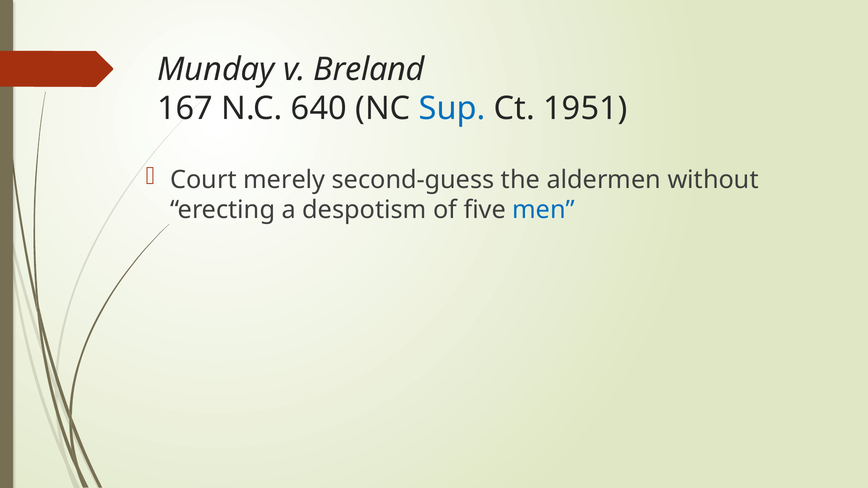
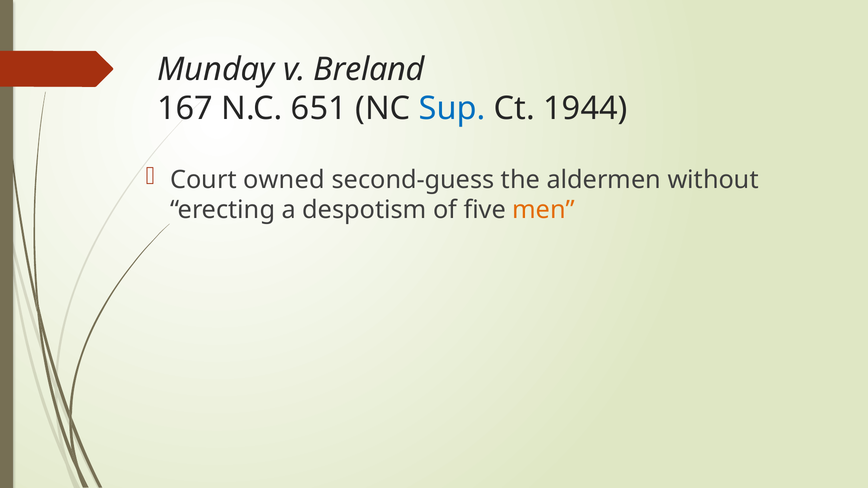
640: 640 -> 651
1951: 1951 -> 1944
merely: merely -> owned
men colour: blue -> orange
